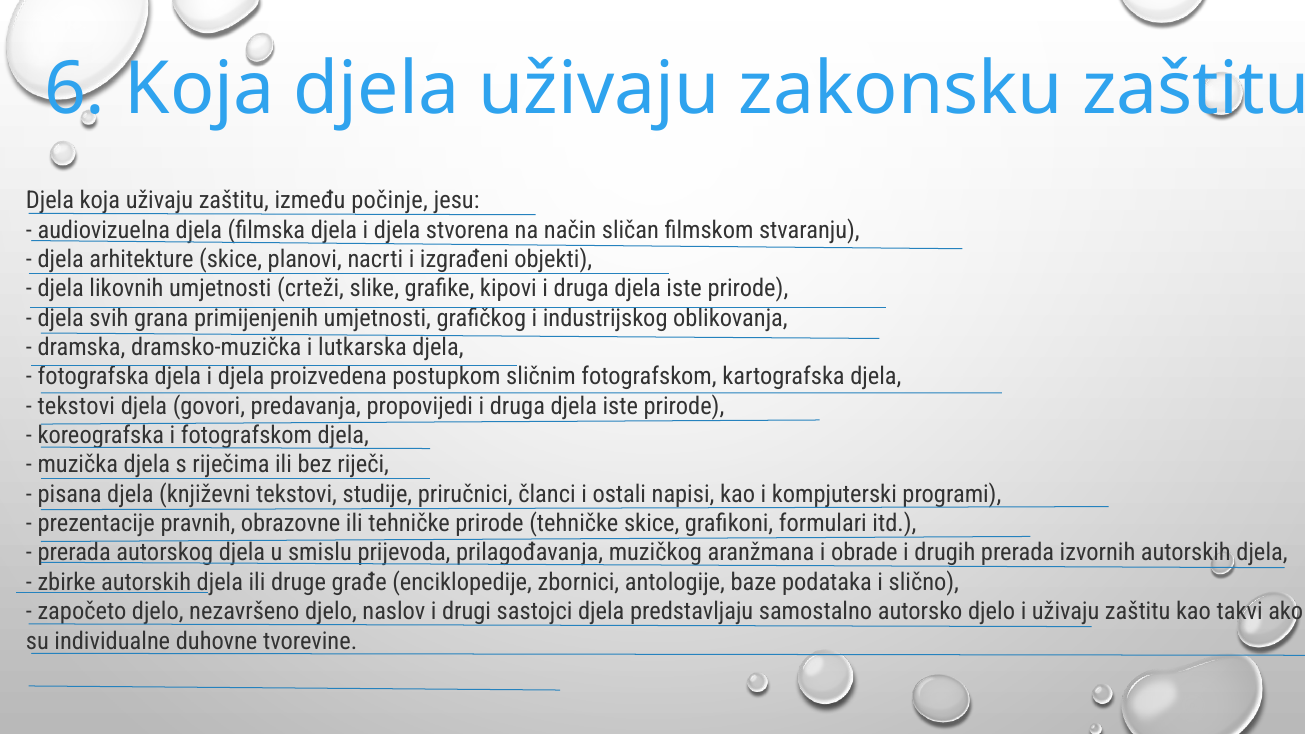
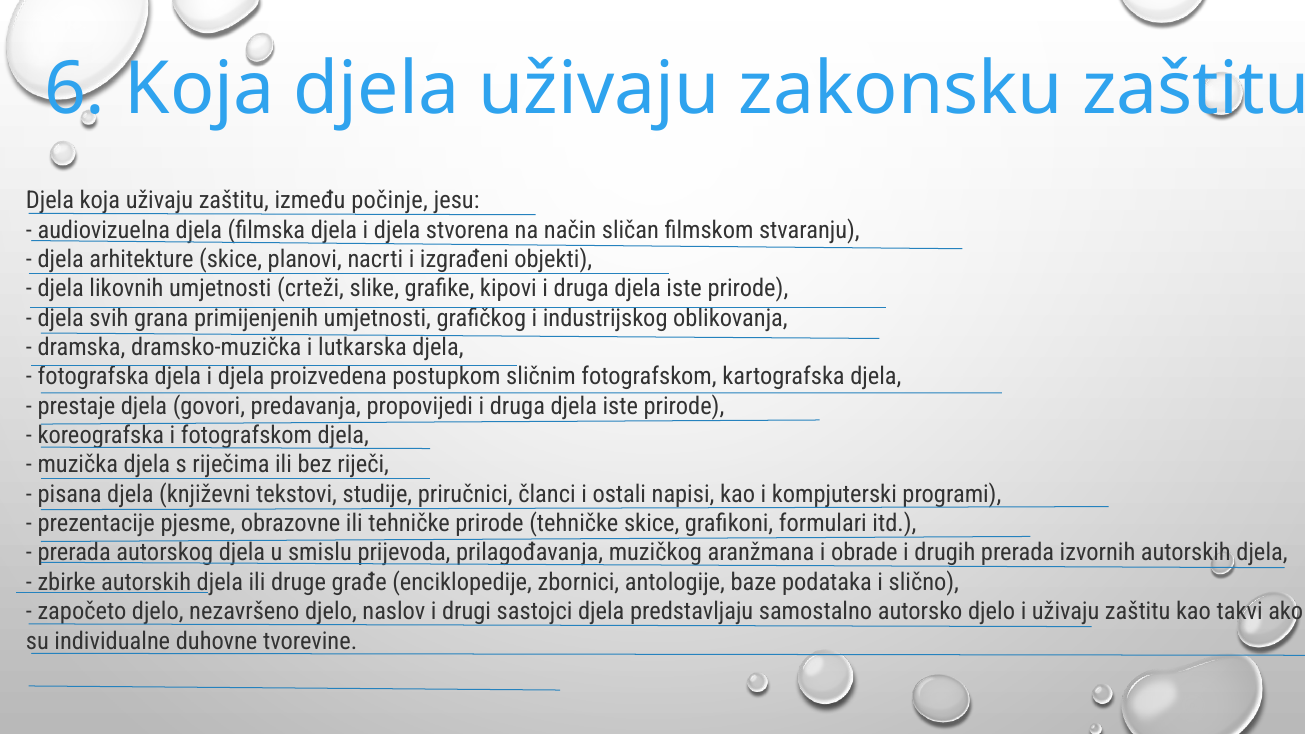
tekstovi at (76, 406): tekstovi -> prestaje
pravnih: pravnih -> pjesme
